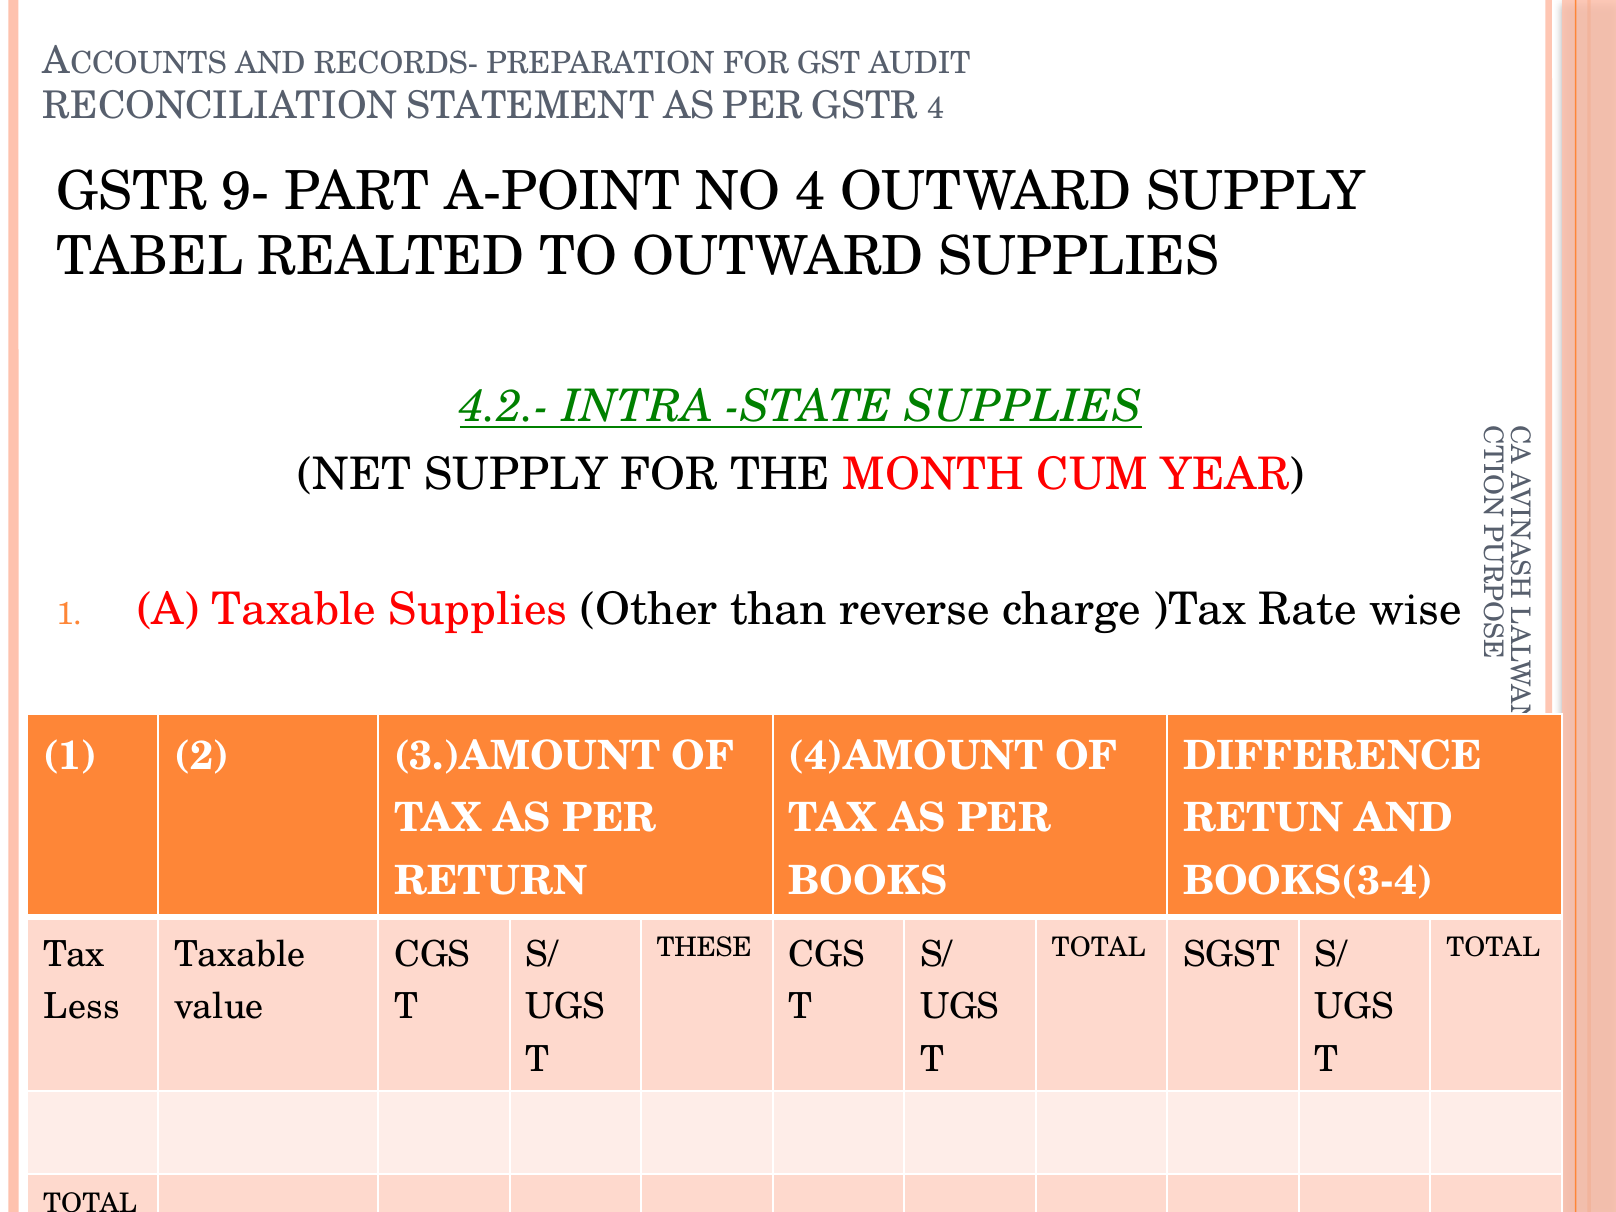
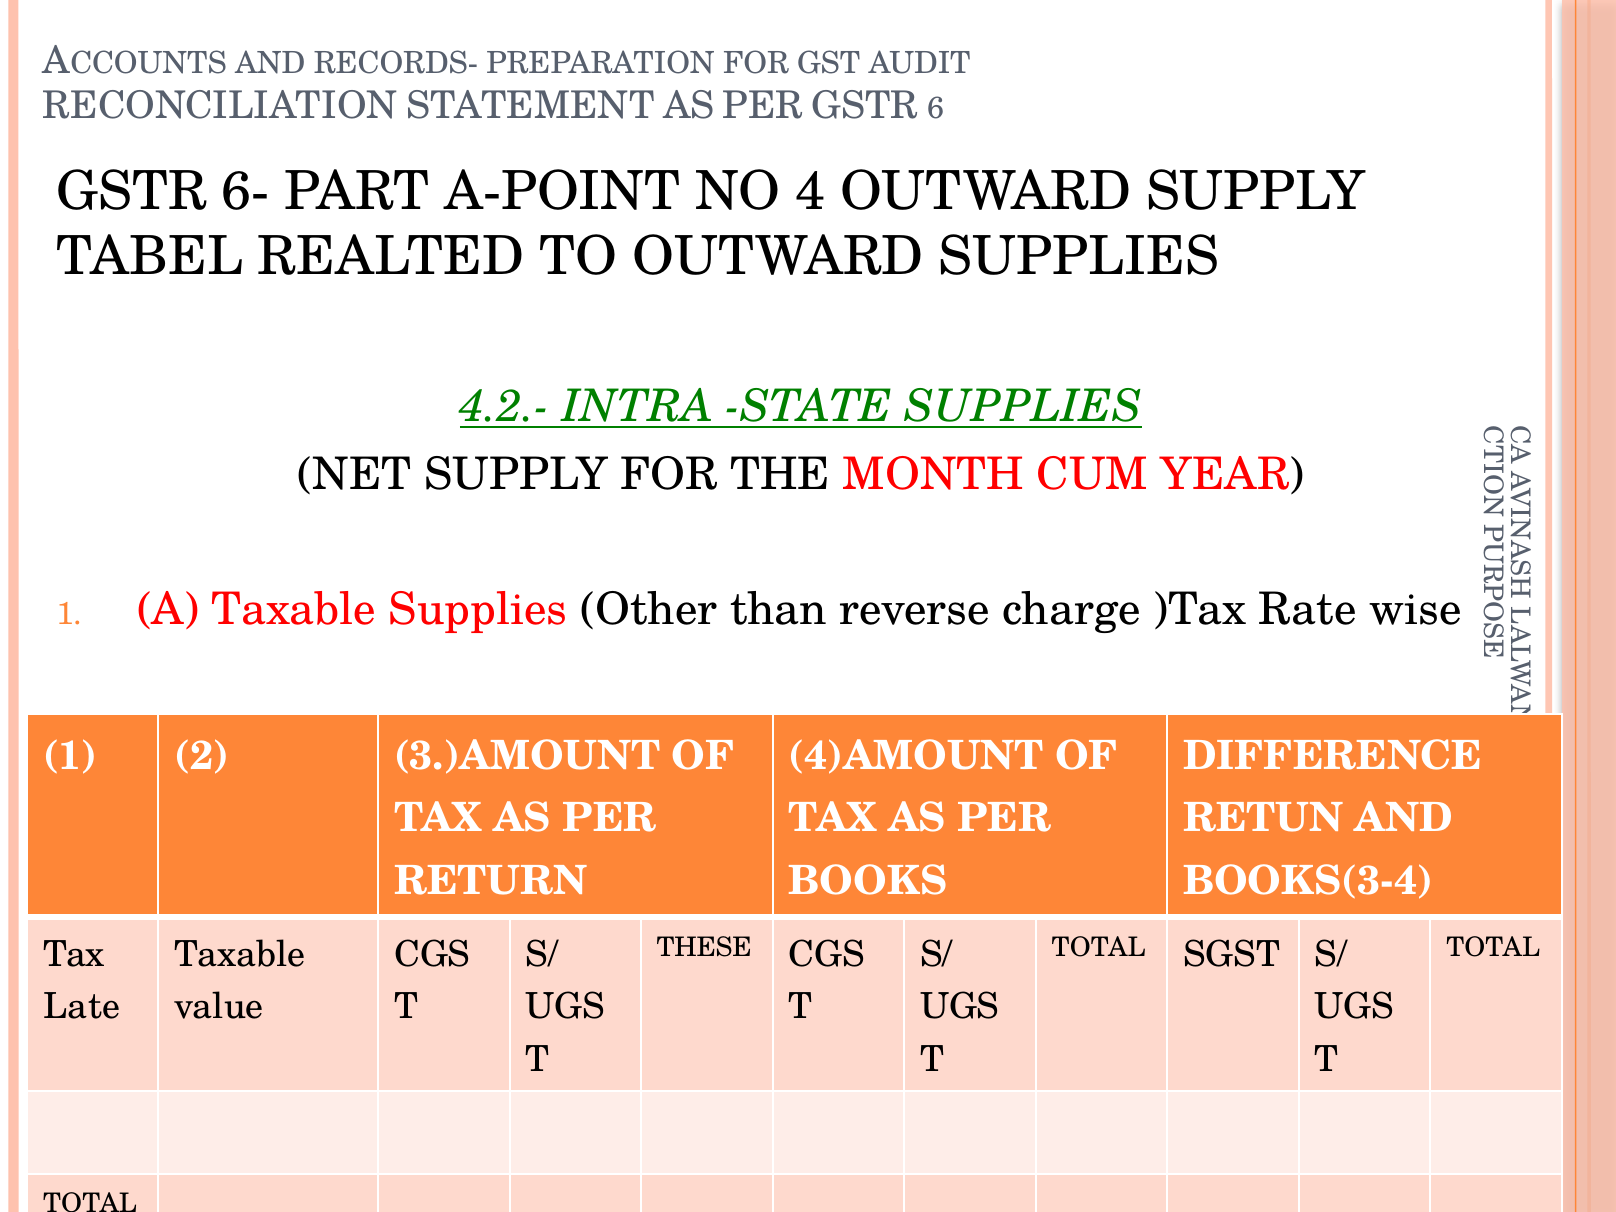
GSTR 4: 4 -> 6
9-: 9- -> 6-
Less: Less -> Late
